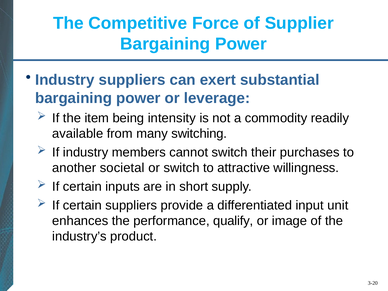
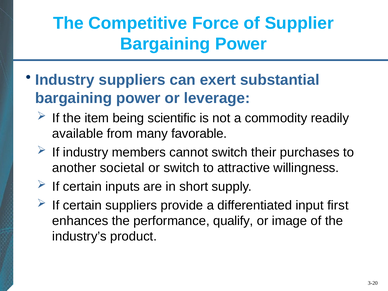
intensity: intensity -> scientific
switching: switching -> favorable
unit: unit -> first
